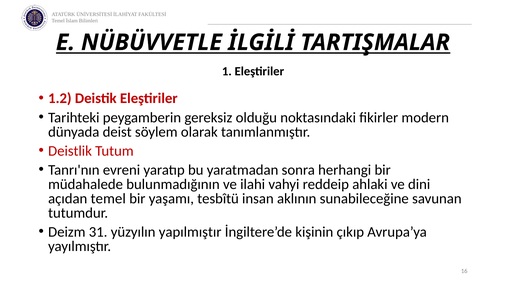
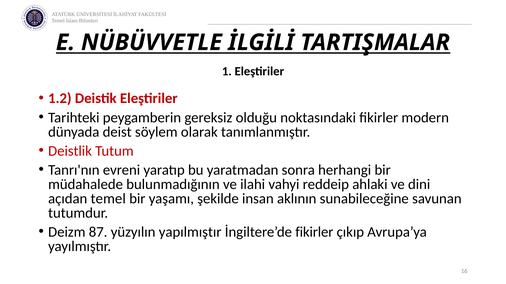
tesbîtü: tesbîtü -> şekilde
31: 31 -> 87
İngiltere’de kişinin: kişinin -> fikirler
